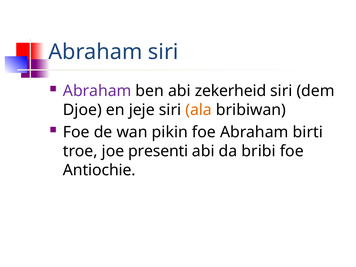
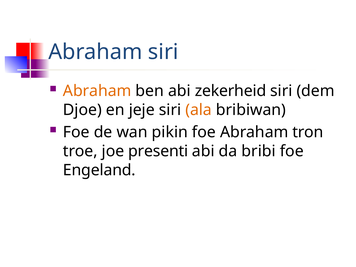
Abraham at (97, 91) colour: purple -> orange
birti: birti -> tron
Antiochie: Antiochie -> Engeland
